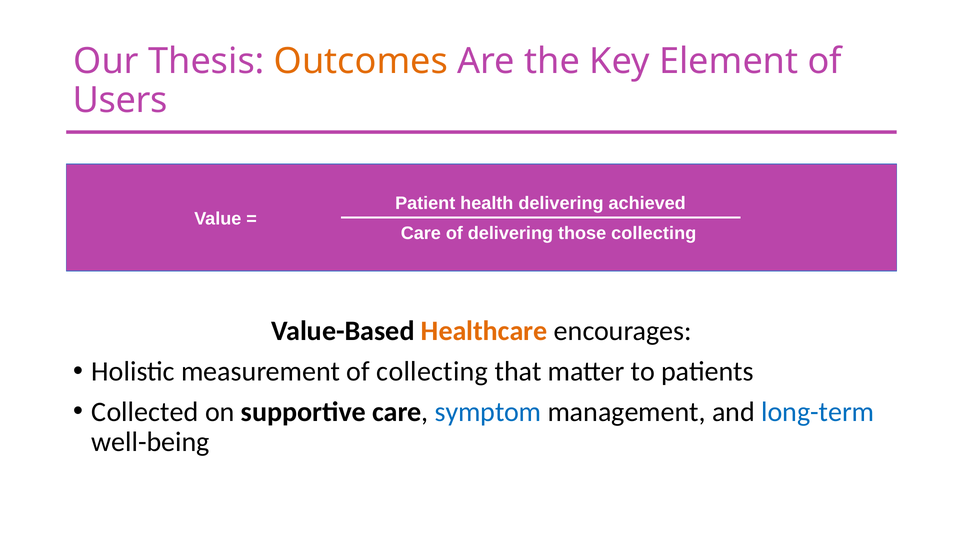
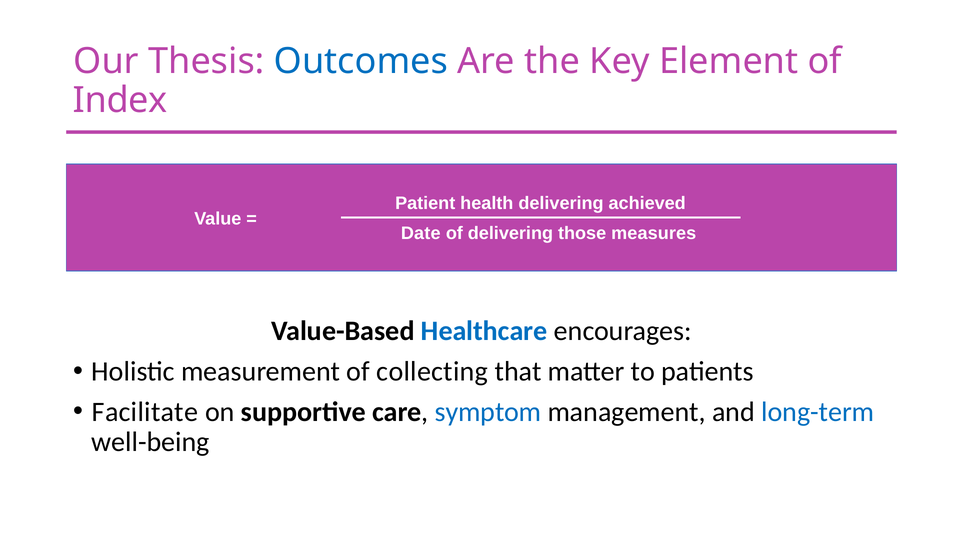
Outcomes colour: orange -> blue
Users: Users -> Index
Care at (421, 233): Care -> Date
those collecting: collecting -> measures
Healthcare colour: orange -> blue
Collected: Collected -> Facilitate
